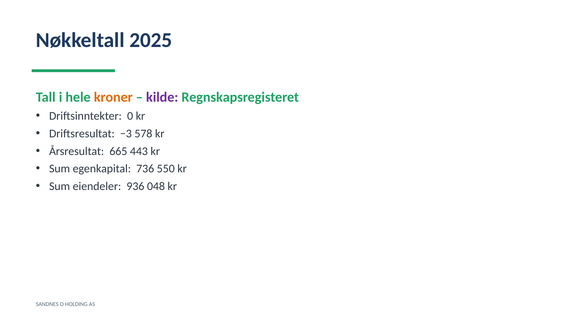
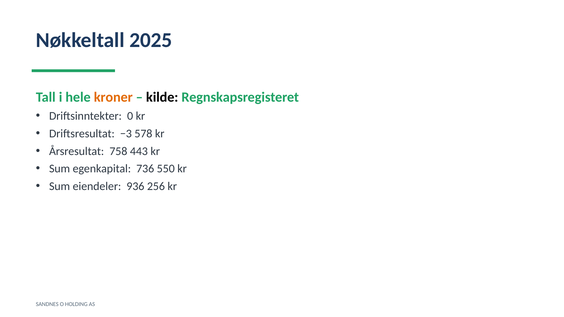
kilde colour: purple -> black
665: 665 -> 758
048: 048 -> 256
